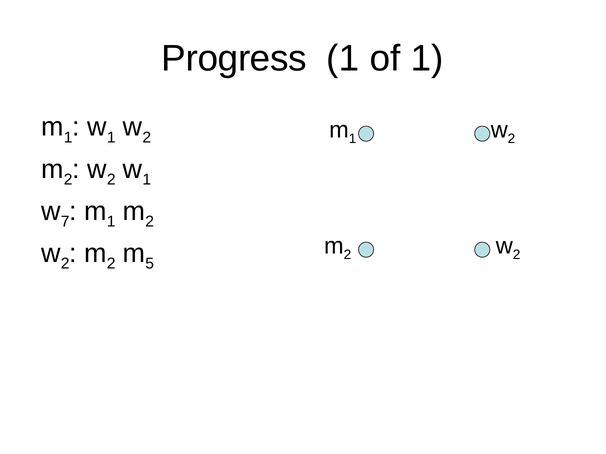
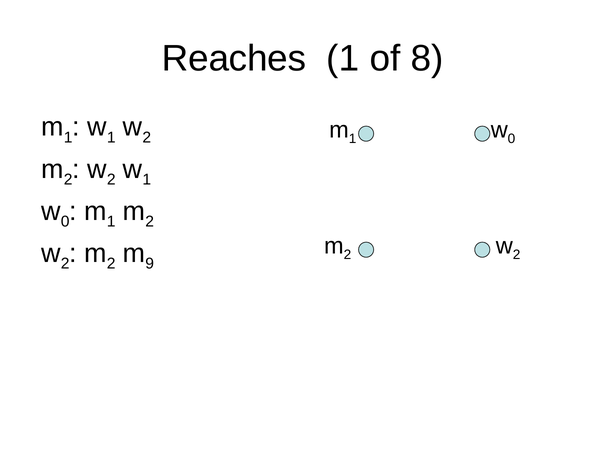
Progress: Progress -> Reaches
of 1: 1 -> 8
2 at (512, 139): 2 -> 0
7 at (65, 222): 7 -> 0
5: 5 -> 9
